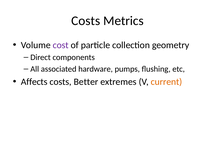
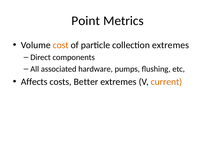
Costs at (86, 21): Costs -> Point
cost colour: purple -> orange
collection geometry: geometry -> extremes
